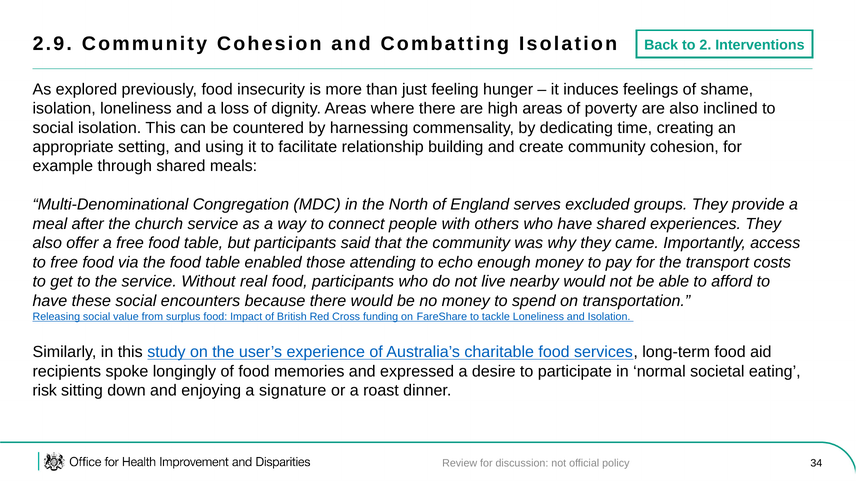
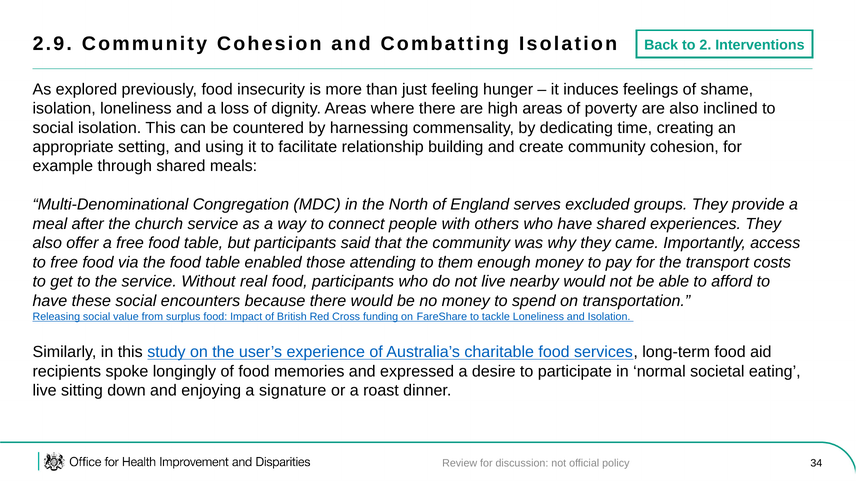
echo: echo -> them
risk at (45, 391): risk -> live
